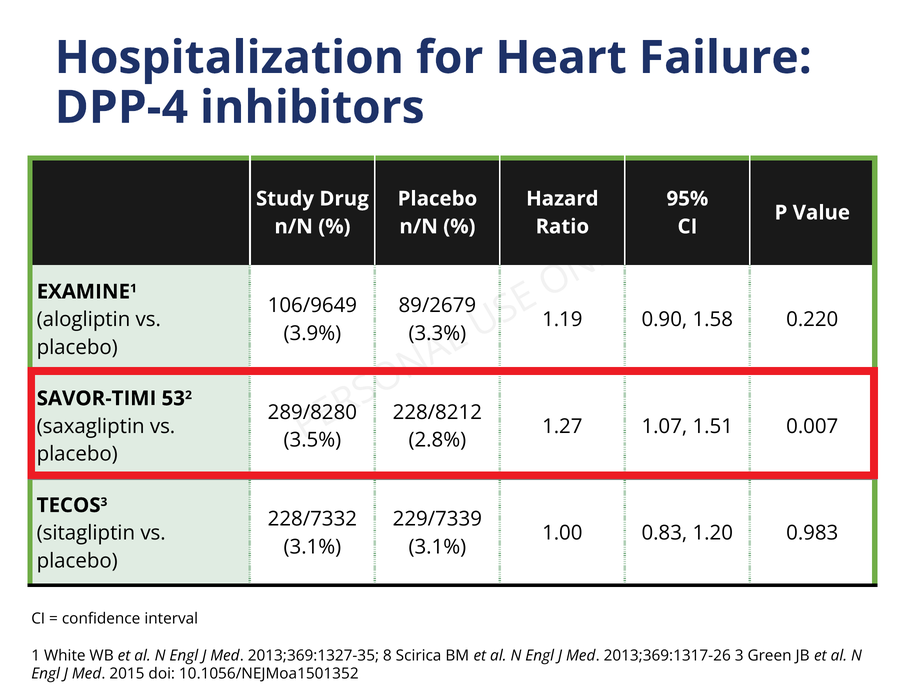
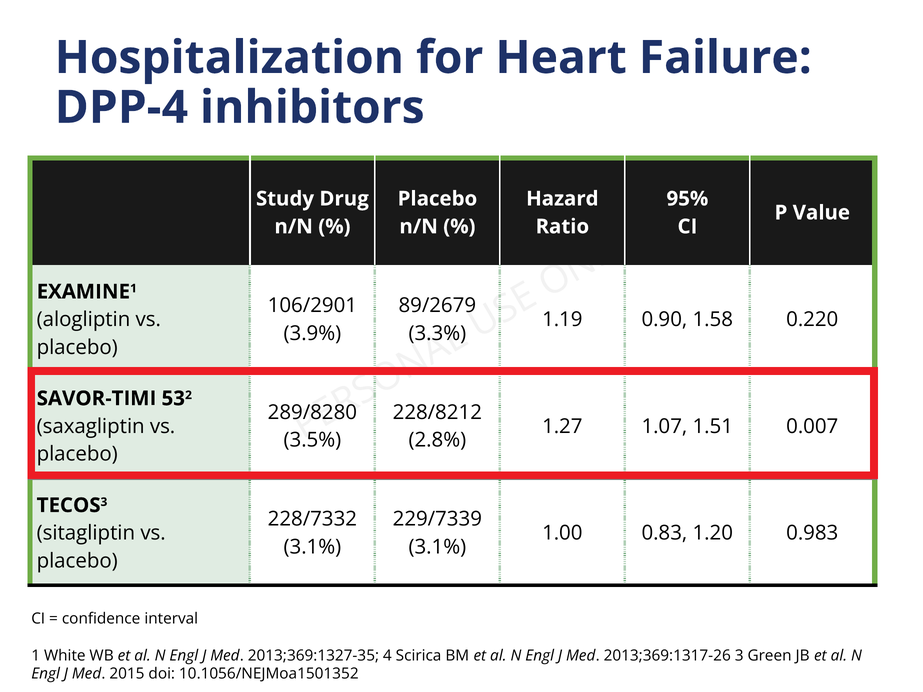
106/9649: 106/9649 -> 106/2901
8: 8 -> 4
